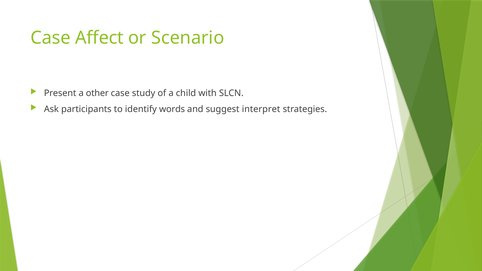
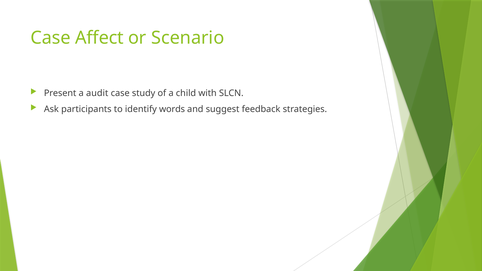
other: other -> audit
interpret: interpret -> feedback
